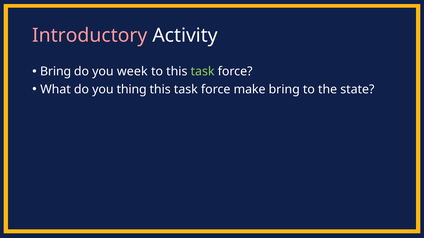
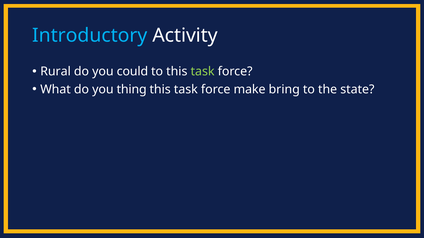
Introductory colour: pink -> light blue
Bring at (56, 72): Bring -> Rural
week: week -> could
